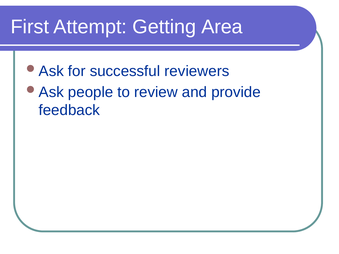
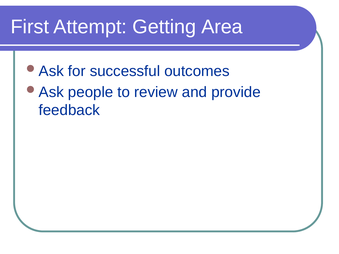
reviewers: reviewers -> outcomes
